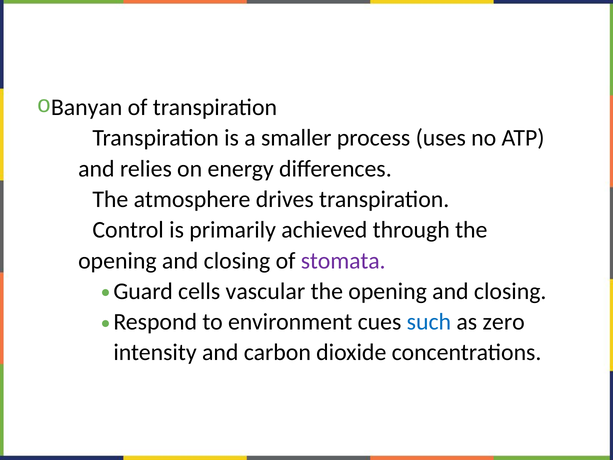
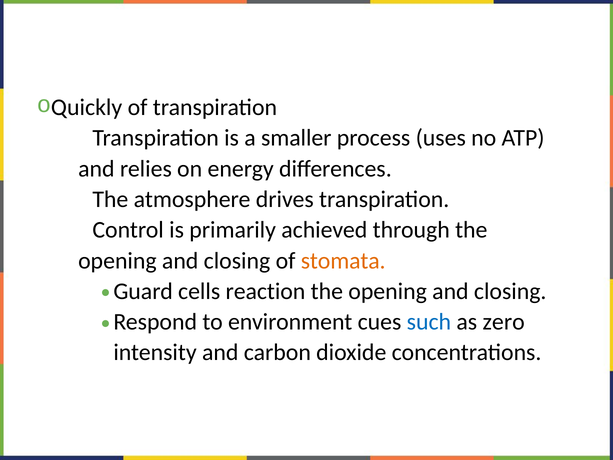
Banyan: Banyan -> Quickly
stomata colour: purple -> orange
vascular: vascular -> reaction
